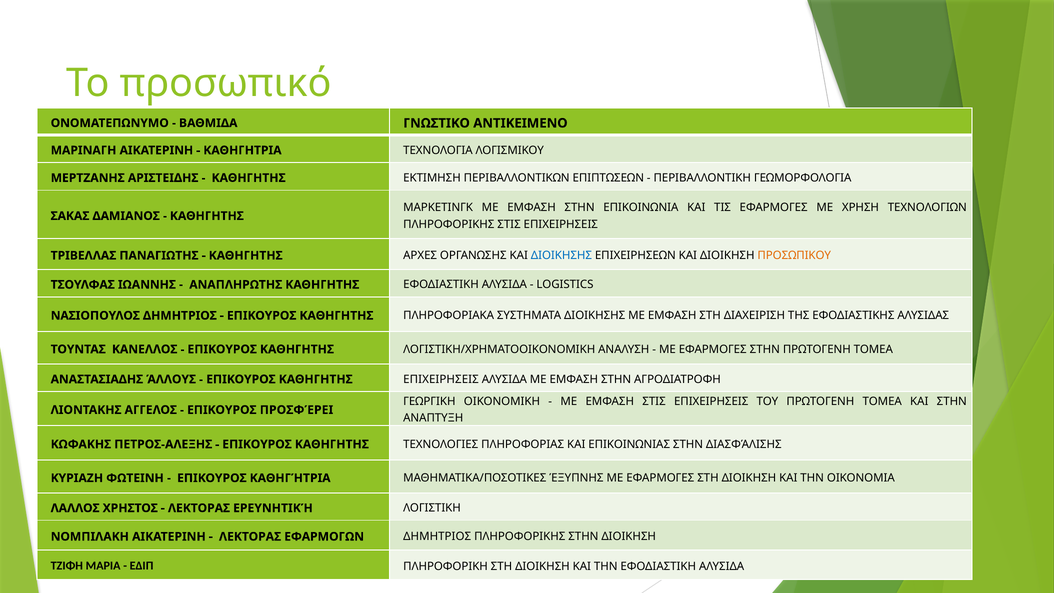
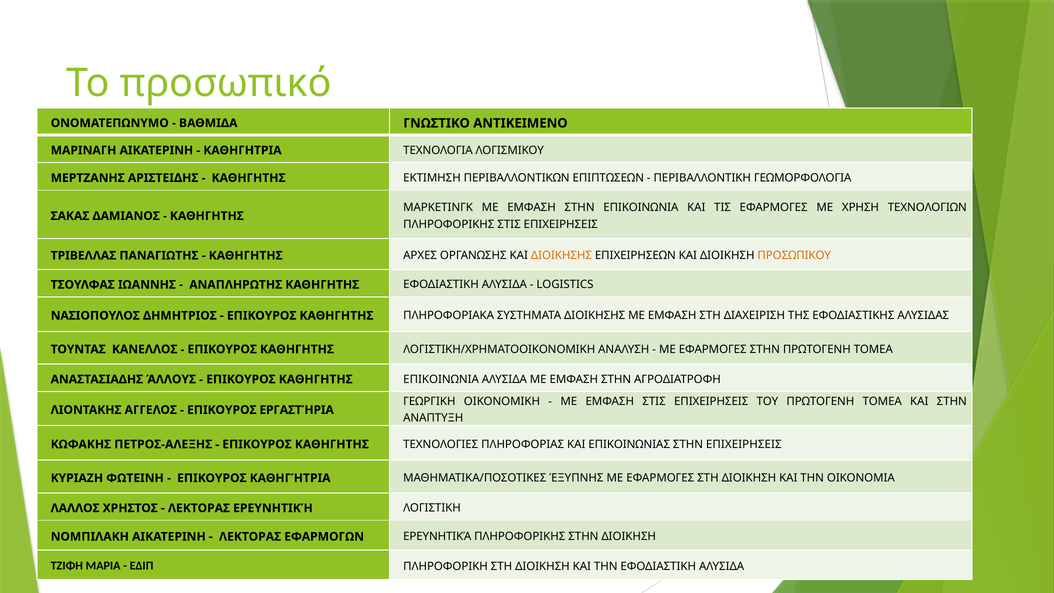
ΔΙΟΙΚΗΣΗΣ at (561, 255) colour: blue -> orange
ΚΑΘΗΓΗΤΗΣ ΕΠΙΧΕΙΡΗΣΕΙΣ: ΕΠΙΧΕΙΡΗΣΕΙΣ -> ΕΠΙΚΟΙΝΩΝΙΑ
ΠΡΟΣΦΈΡΕΙ: ΠΡΟΣΦΈΡΕΙ -> ΕΡΓΑΣΤΉΡΙΑ
ΣΤΗΝ ΔΙΑΣΦΆΛΙΣΗΣ: ΔΙΑΣΦΆΛΙΣΗΣ -> ΕΠΙΧΕΙΡΗΣΕΙΣ
ΕΦΑΡΜΟΓΩΝ ΔΗΜΗΤΡΙΟΣ: ΔΗΜΗΤΡΙΟΣ -> ΕΡΕΥΝΗΤΙΚΆ
